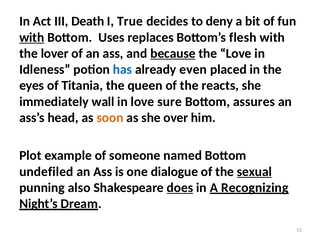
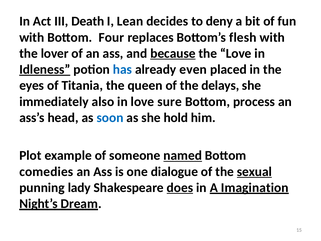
True: True -> Lean
with at (32, 37) underline: present -> none
Uses: Uses -> Four
Idleness underline: none -> present
reacts: reacts -> delays
wall: wall -> also
assures: assures -> process
soon colour: orange -> blue
over: over -> hold
named underline: none -> present
undefiled: undefiled -> comedies
also: also -> lady
Recognizing: Recognizing -> Imagination
